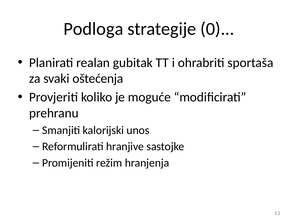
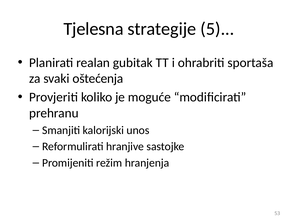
Podloga: Podloga -> Tjelesna
0: 0 -> 5
